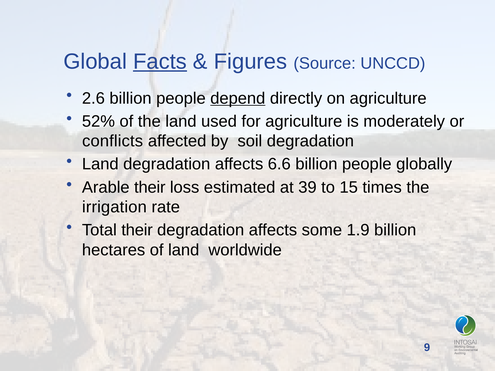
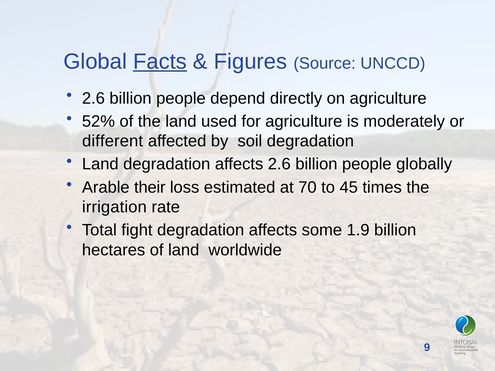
depend underline: present -> none
conflicts: conflicts -> different
affects 6.6: 6.6 -> 2.6
39: 39 -> 70
15: 15 -> 45
Total their: their -> fight
